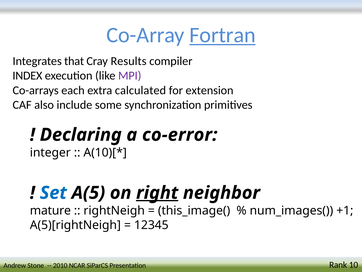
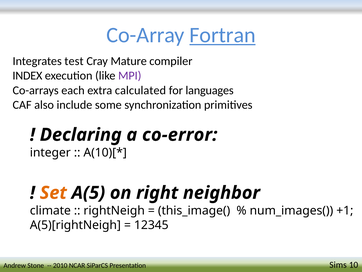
that: that -> test
Results: Results -> Mature
extension: extension -> languages
Set colour: blue -> orange
right underline: present -> none
mature: mature -> climate
Rank: Rank -> Sims
